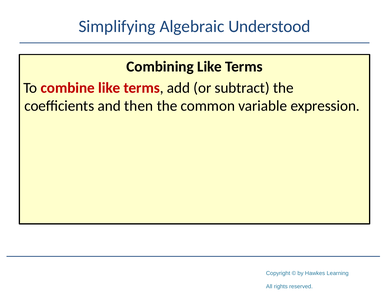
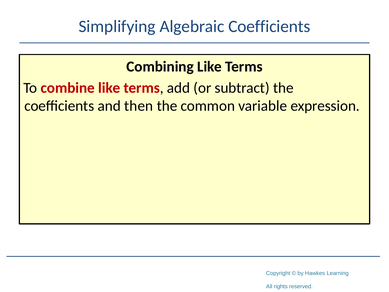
Algebraic Understood: Understood -> Coefficients
